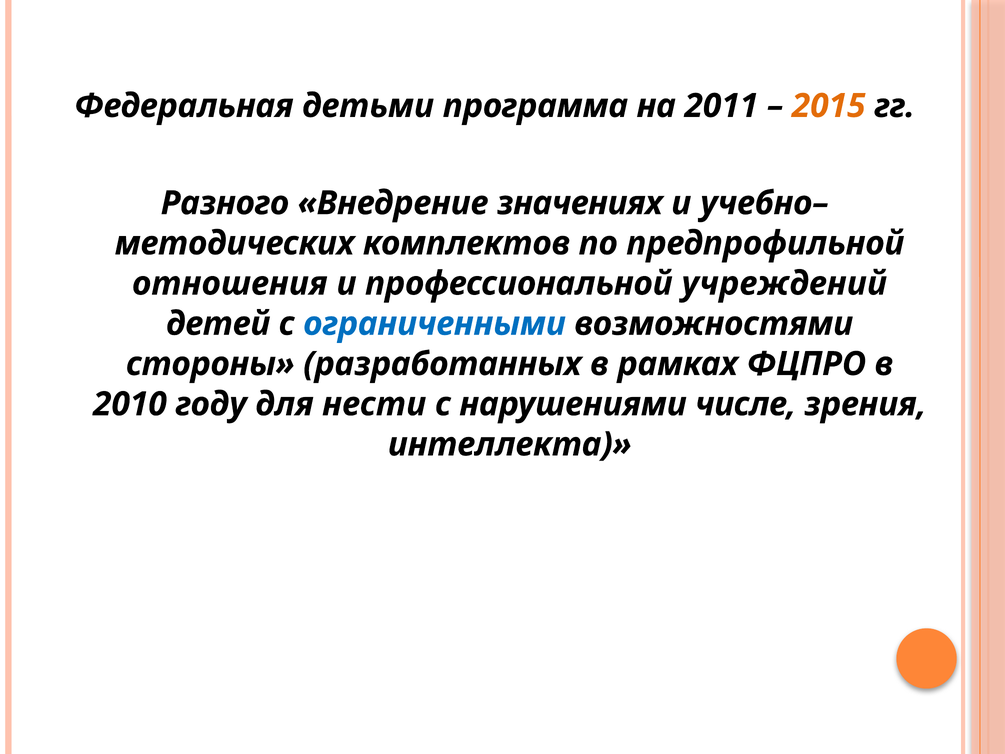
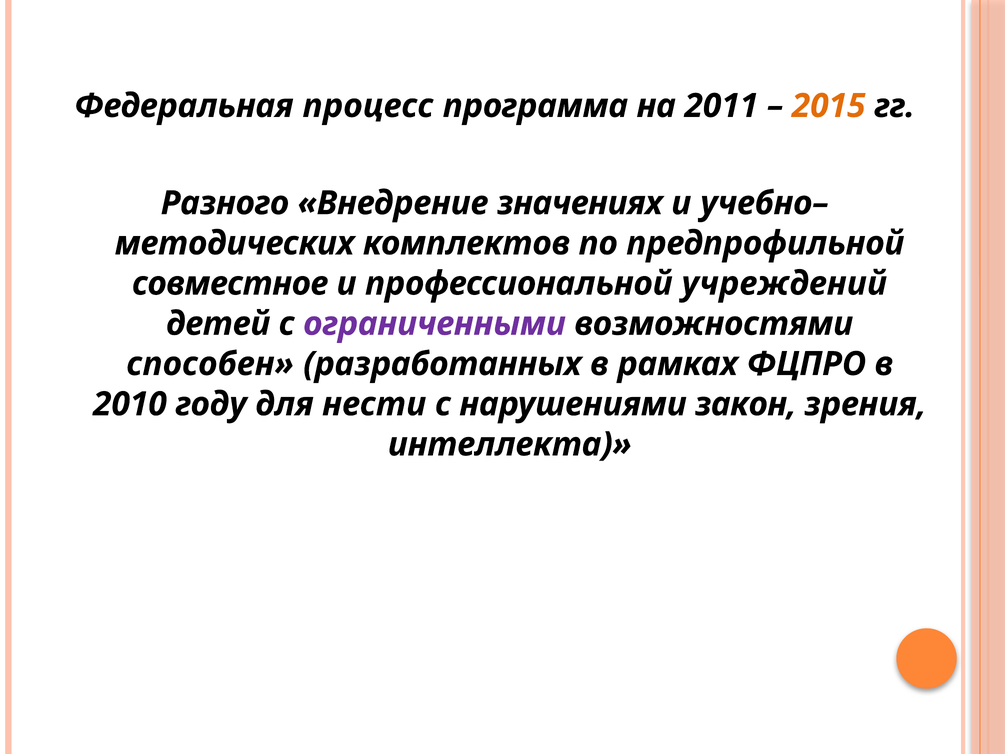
детьми: детьми -> процесс
отношения: отношения -> совместное
ограниченными colour: blue -> purple
стороны: стороны -> способен
числе: числе -> закон
